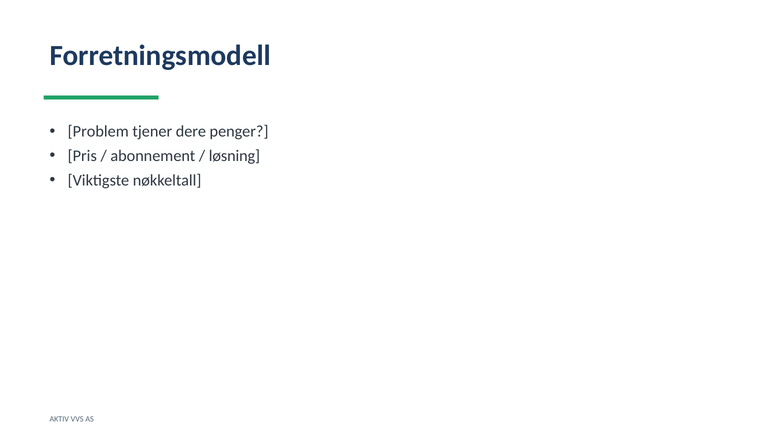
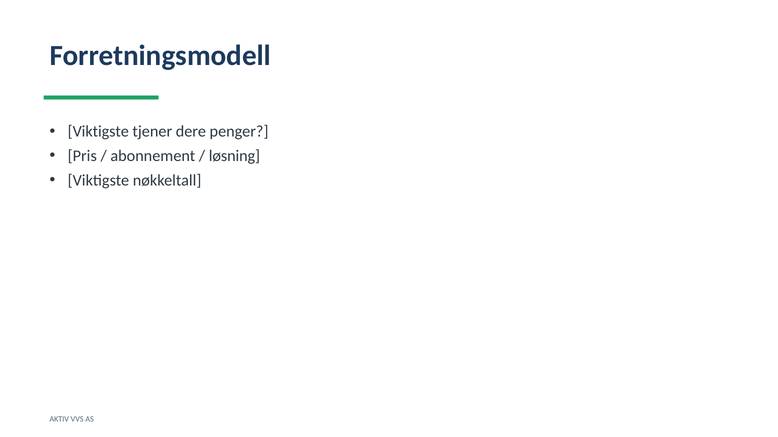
Problem at (98, 132): Problem -> Viktigste
